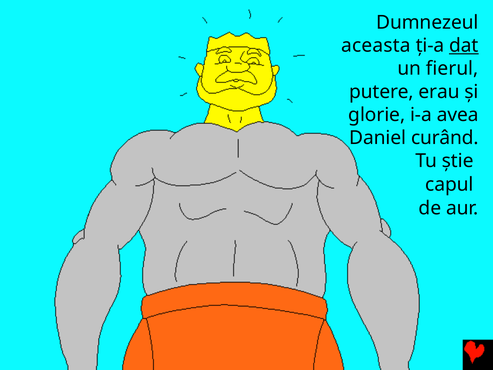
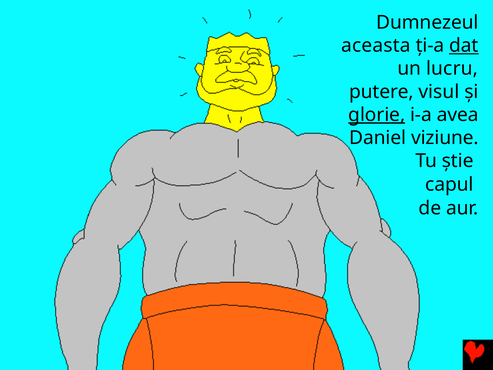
fierul: fierul -> lucru
erau: erau -> visul
glorie underline: none -> present
curând: curând -> viziune
